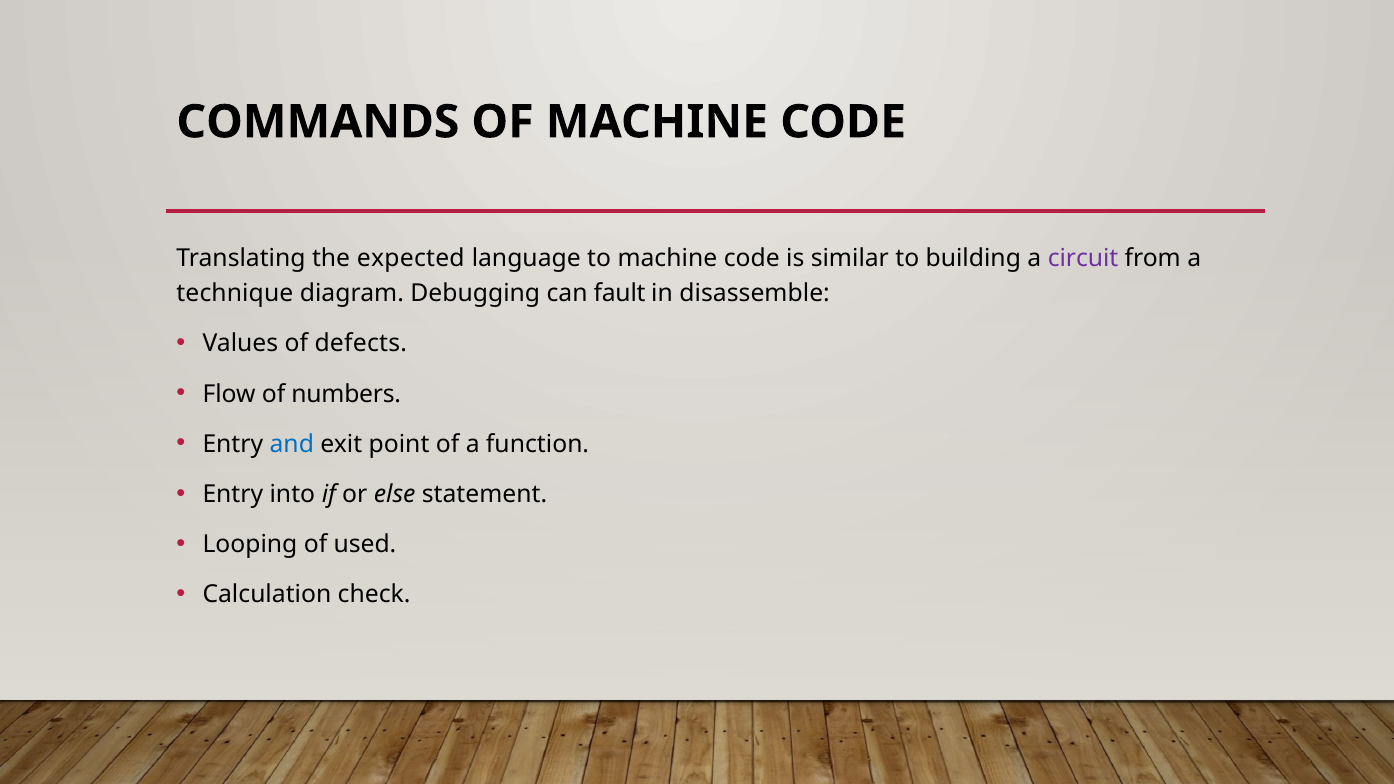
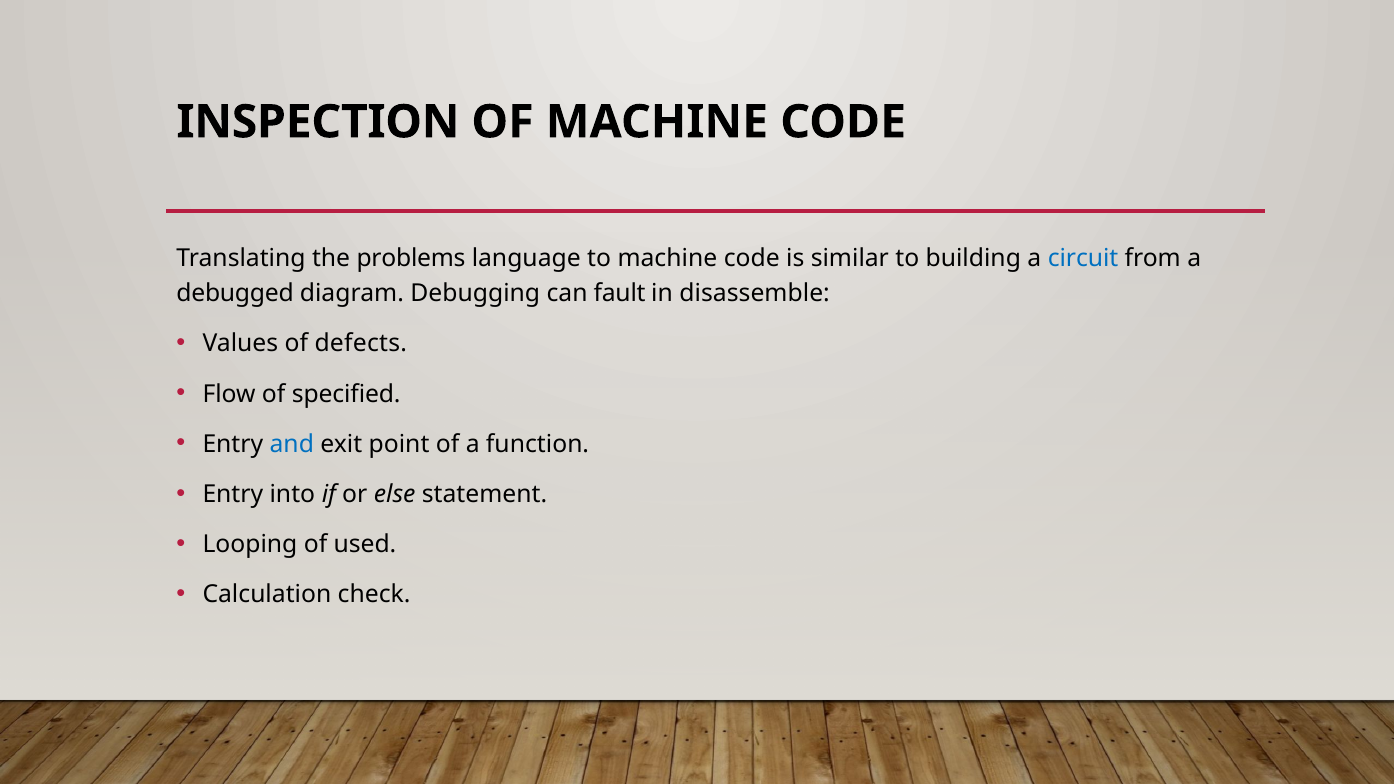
COMMANDS: COMMANDS -> INSPECTION
expected: expected -> problems
circuit colour: purple -> blue
technique: technique -> debugged
numbers: numbers -> specified
